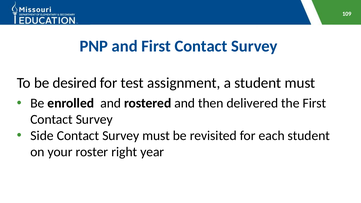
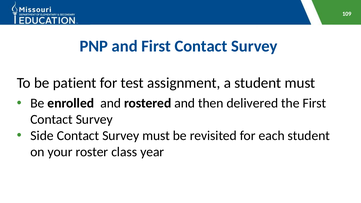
desired: desired -> patient
right: right -> class
